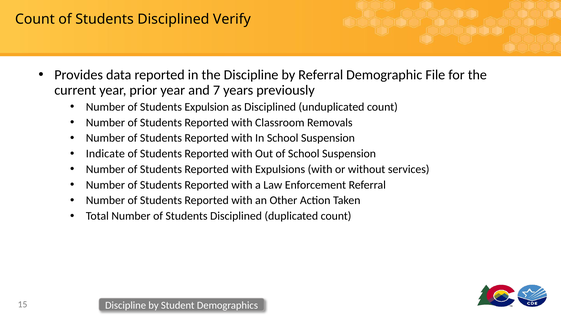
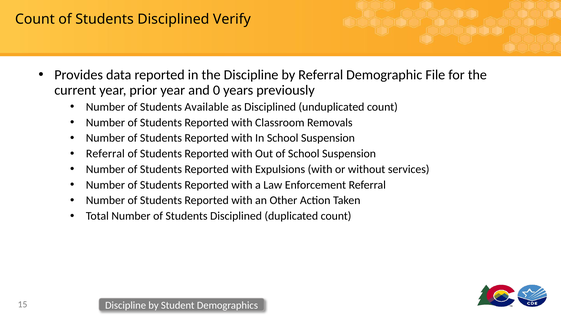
7: 7 -> 0
Expulsion: Expulsion -> Available
Indicate at (105, 153): Indicate -> Referral
